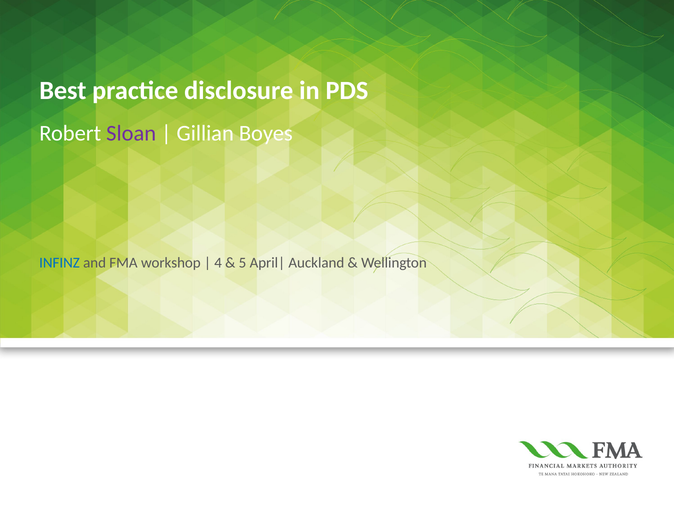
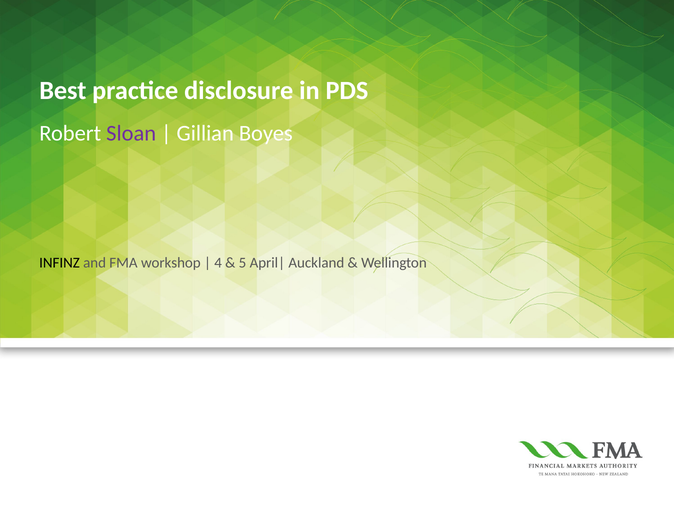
INFINZ colour: blue -> black
